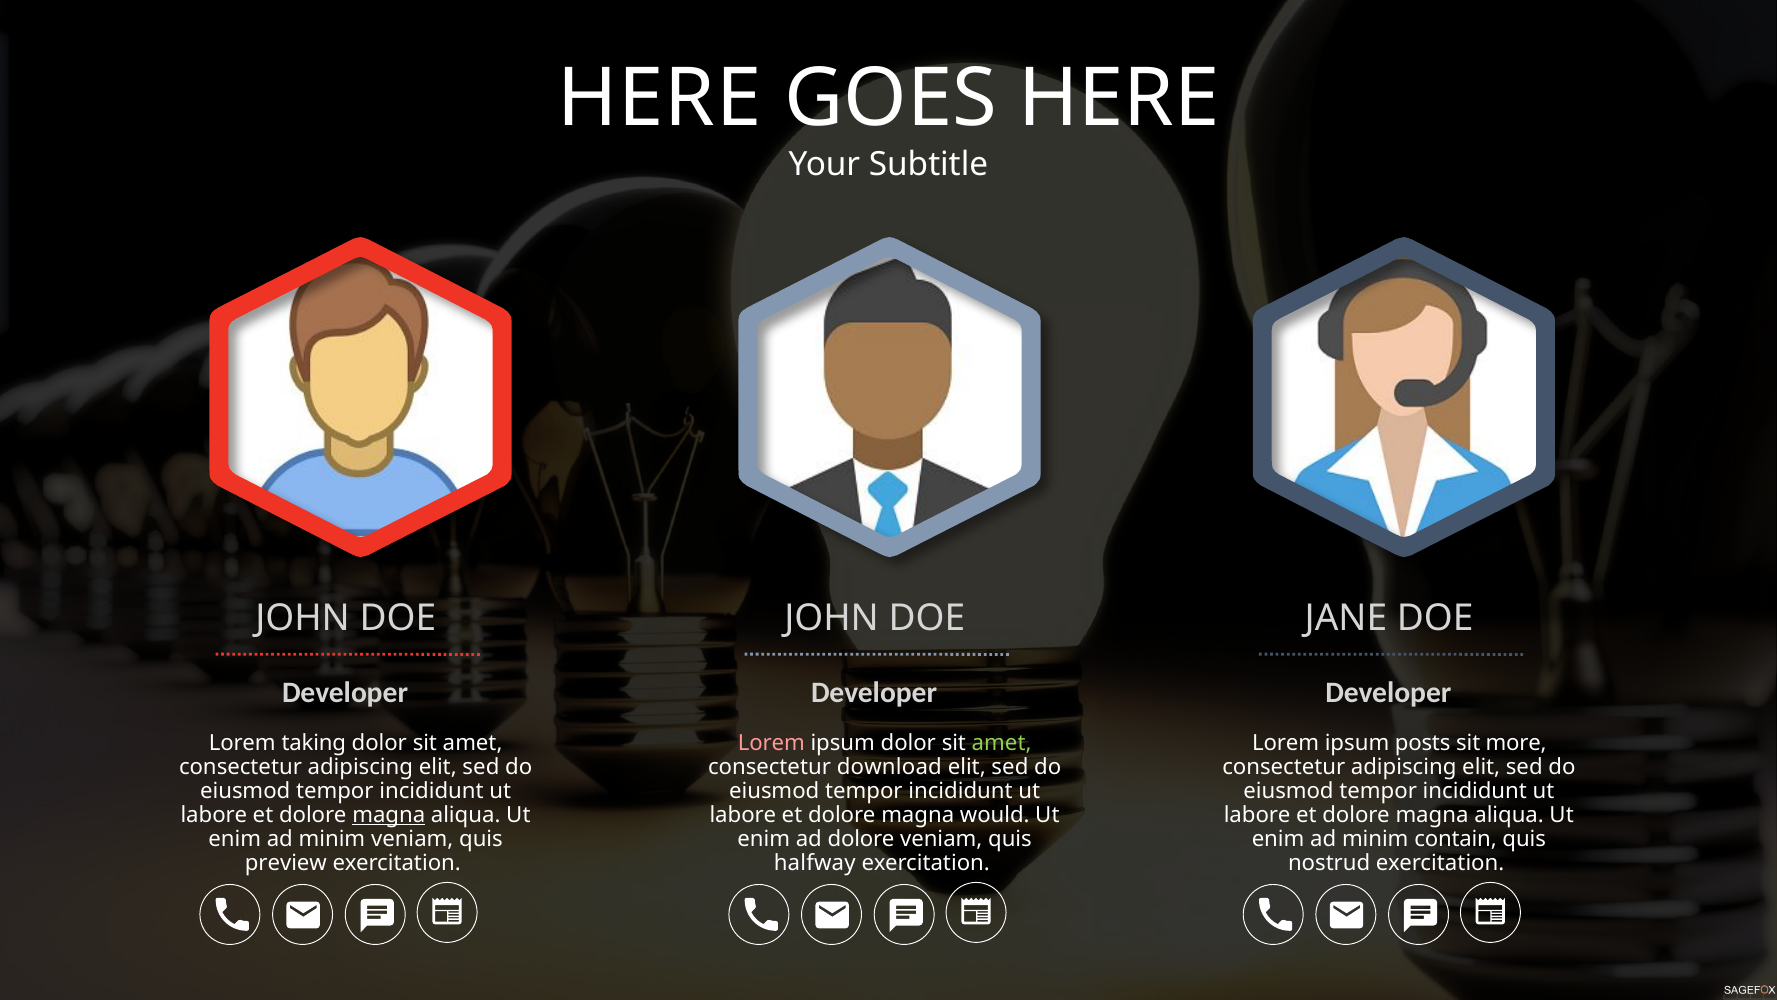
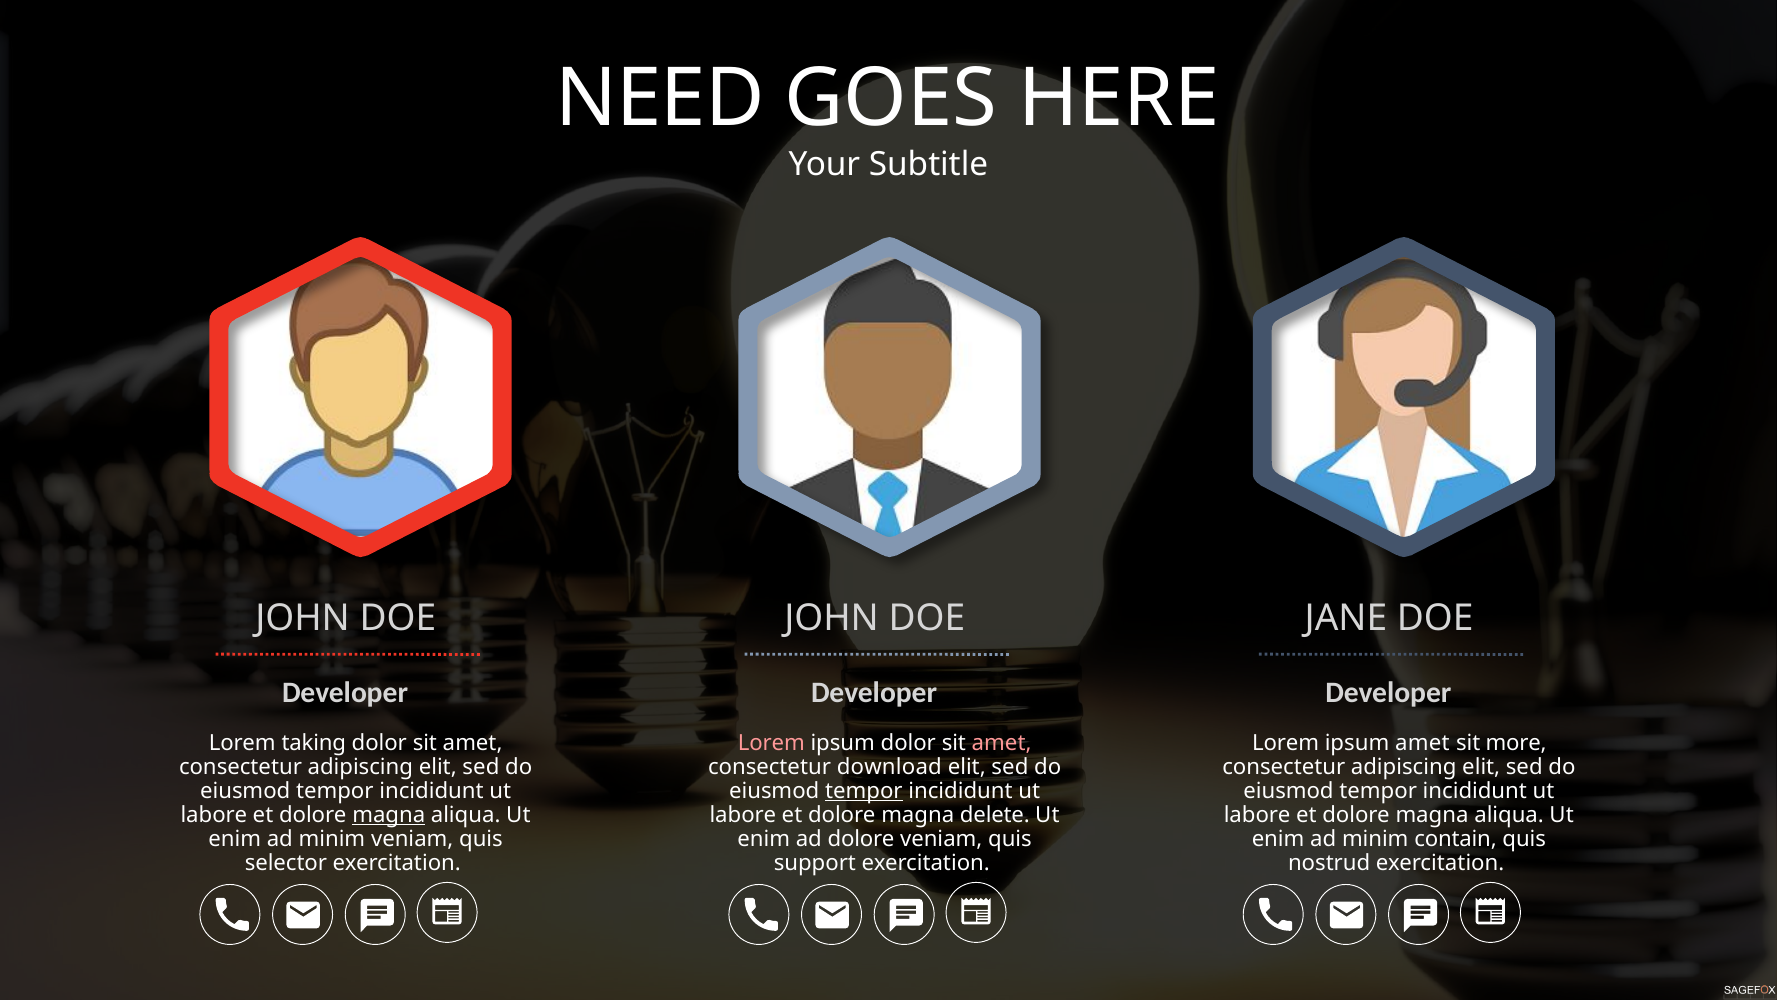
HERE at (659, 99): HERE -> NEED
amet at (1002, 742) colour: light green -> pink
ipsum posts: posts -> amet
tempor at (864, 790) underline: none -> present
would: would -> delete
preview: preview -> selector
halfway: halfway -> support
